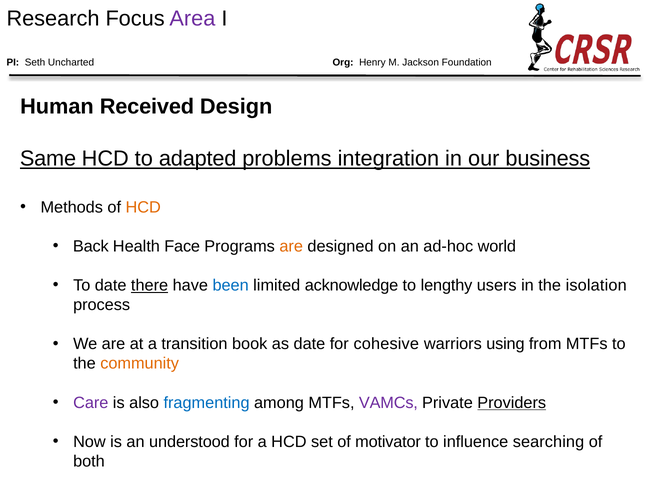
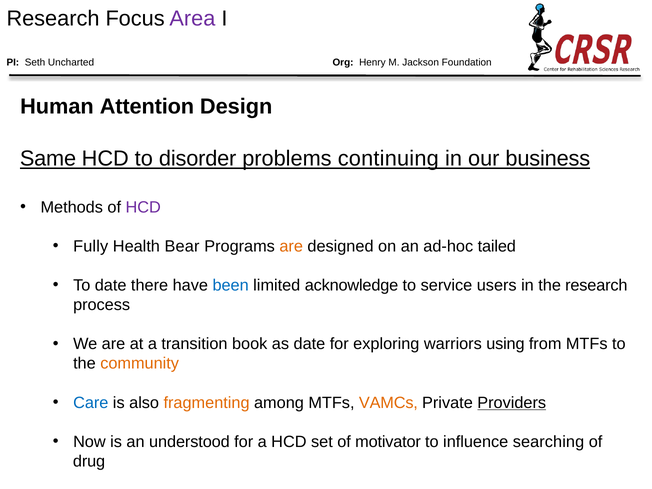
Received: Received -> Attention
adapted: adapted -> disorder
integration: integration -> continuing
HCD at (143, 207) colour: orange -> purple
Back: Back -> Fully
Face: Face -> Bear
world: world -> tailed
there underline: present -> none
lengthy: lengthy -> service
the isolation: isolation -> research
cohesive: cohesive -> exploring
Care colour: purple -> blue
fragmenting colour: blue -> orange
VAMCs colour: purple -> orange
both: both -> drug
